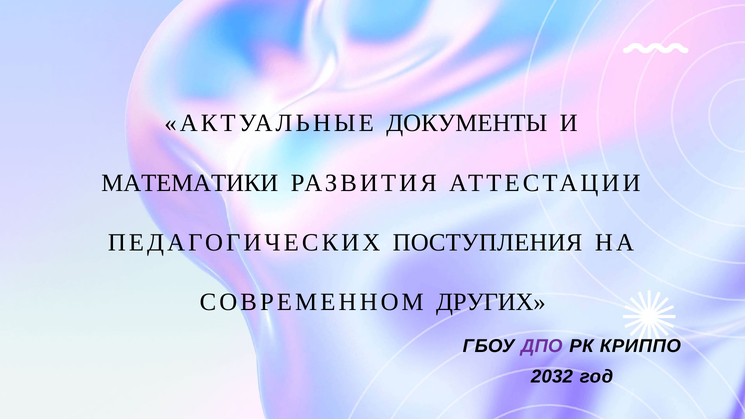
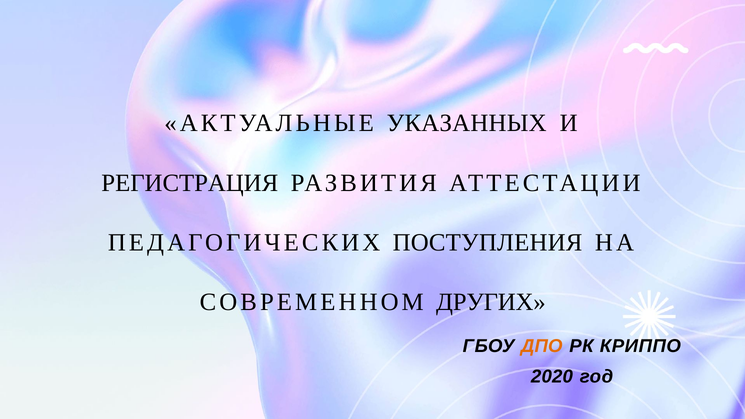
ДОКУМЕНТЫ: ДОКУМЕНТЫ -> УКАЗАННЫХ
МАТЕМАТИКИ: МАТЕМАТИКИ -> РЕГИСТРАЦИЯ
ДПО colour: purple -> orange
2032: 2032 -> 2020
